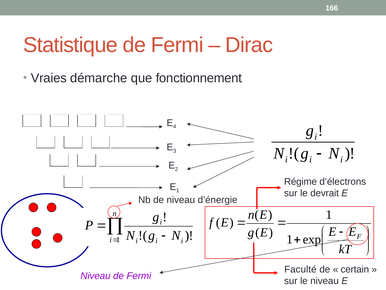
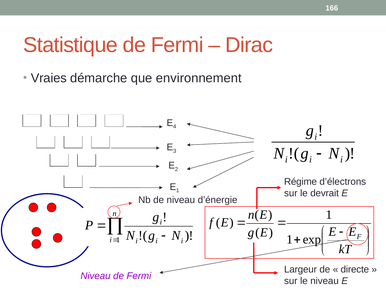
fonctionnement: fonctionnement -> environnement
Faculté: Faculté -> Largeur
certain: certain -> directe
